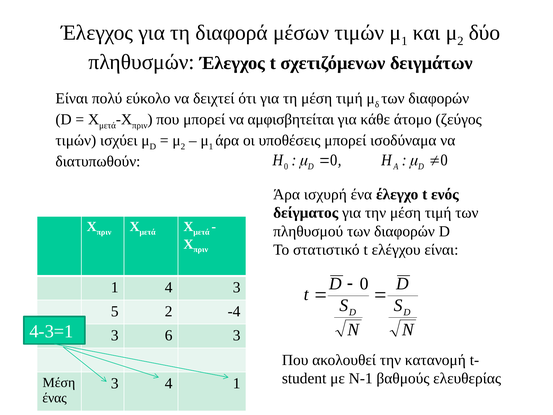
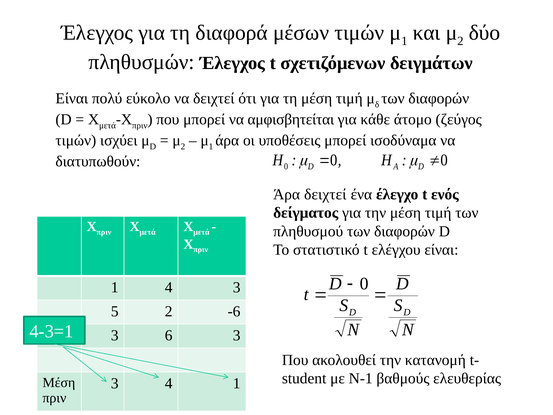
Άρα ισχυρή: ισχυρή -> δειχτεί
-4: -4 -> -6
ένας at (55, 398): ένας -> πριν
